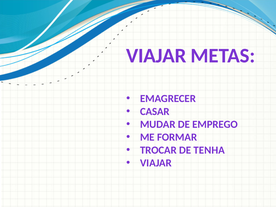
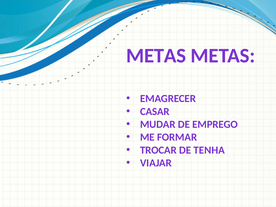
VIAJAR at (156, 56): VIAJAR -> METAS
